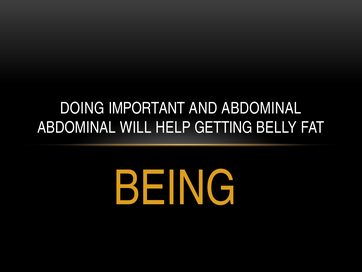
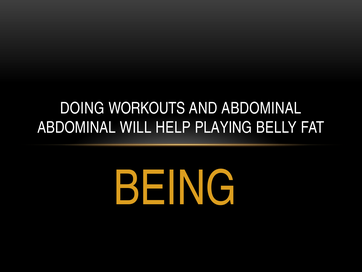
IMPORTANT: IMPORTANT -> WORKOUTS
GETTING: GETTING -> PLAYING
